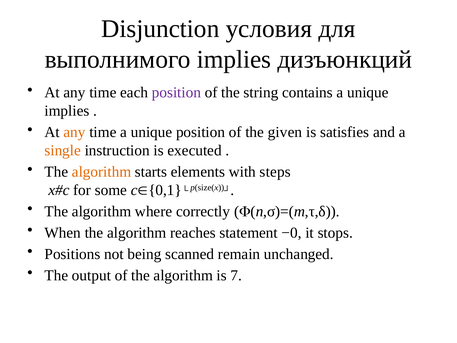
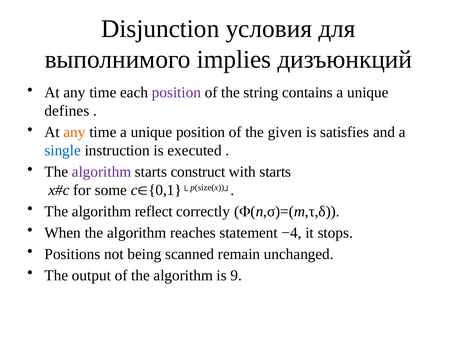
implies at (67, 111): implies -> defines
single colour: orange -> blue
algorithm at (102, 172) colour: orange -> purple
elements: elements -> construct
with steps: steps -> starts
where: where -> reflect
−0: −0 -> −4
7: 7 -> 9
